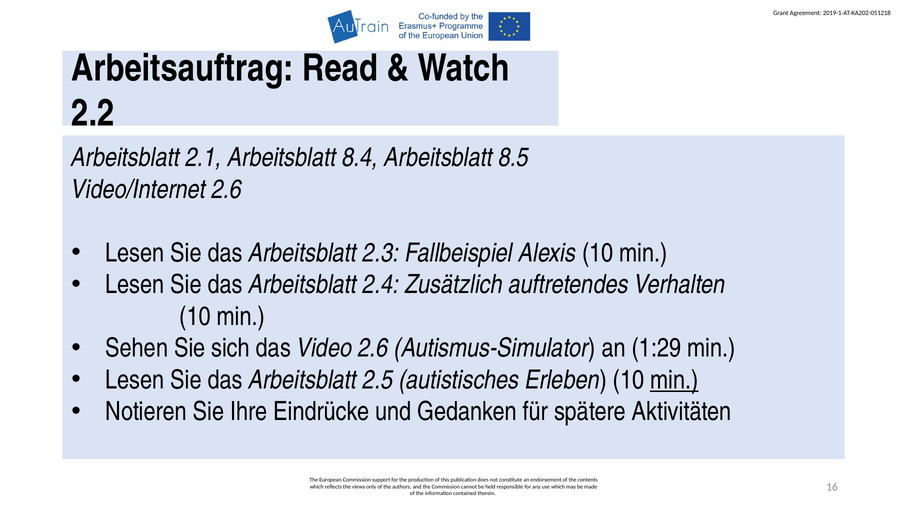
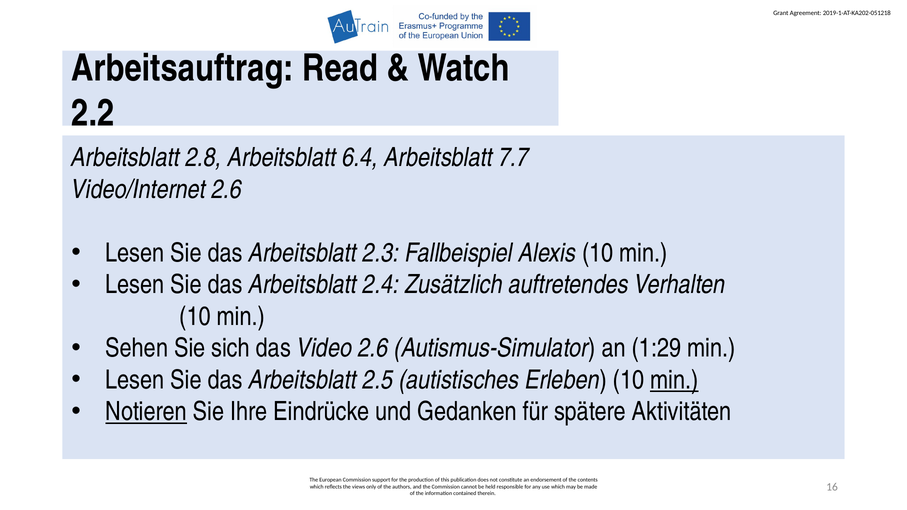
2.1: 2.1 -> 2.8
8.4: 8.4 -> 6.4
8.5: 8.5 -> 7.7
Notieren underline: none -> present
